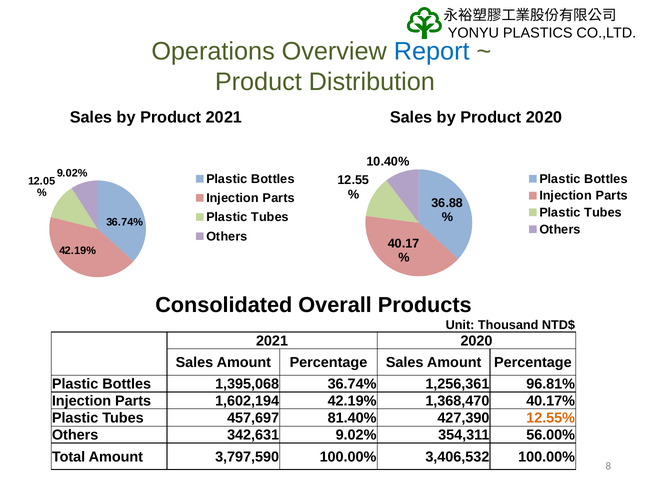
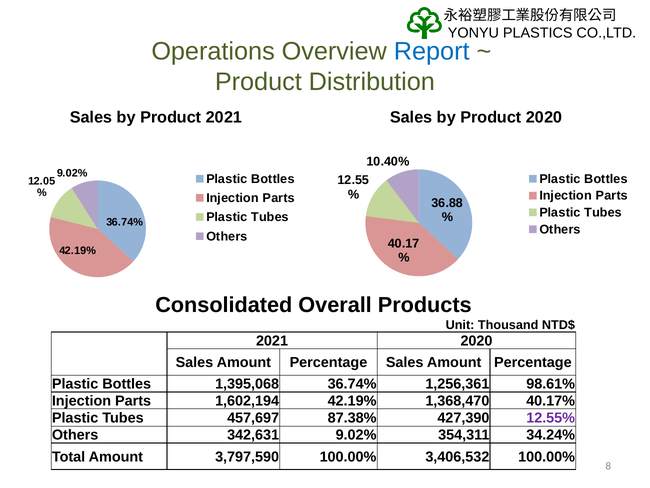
96.81%: 96.81% -> 98.61%
81.40%: 81.40% -> 87.38%
12.55% colour: orange -> purple
56.00%: 56.00% -> 34.24%
